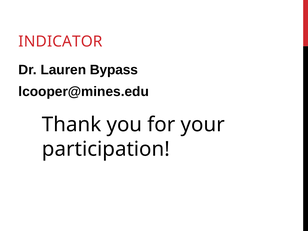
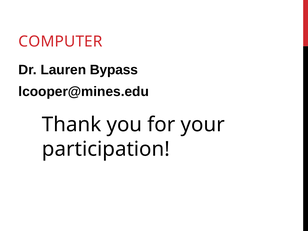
INDICATOR: INDICATOR -> COMPUTER
